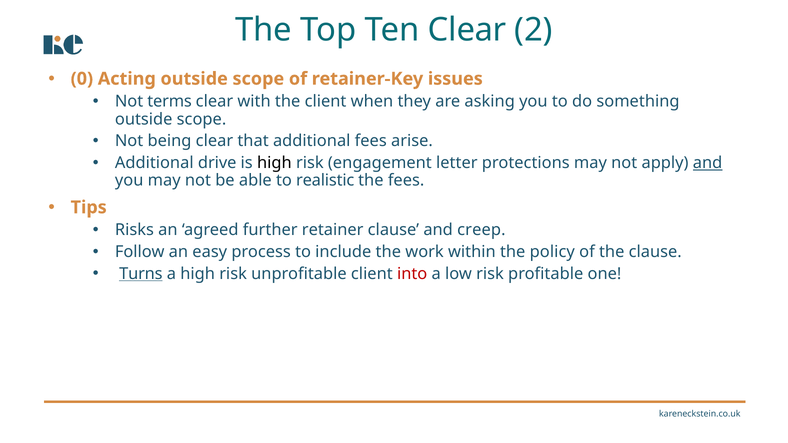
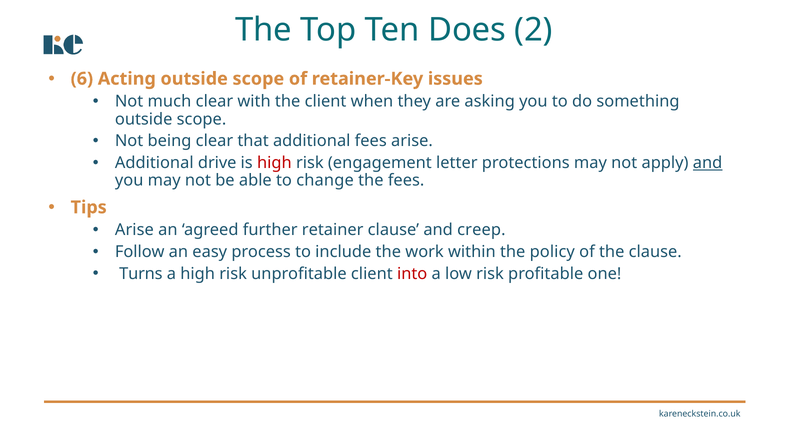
Ten Clear: Clear -> Does
0: 0 -> 6
terms: terms -> much
high at (274, 163) colour: black -> red
realistic: realistic -> change
Risks at (134, 230): Risks -> Arise
Turns underline: present -> none
